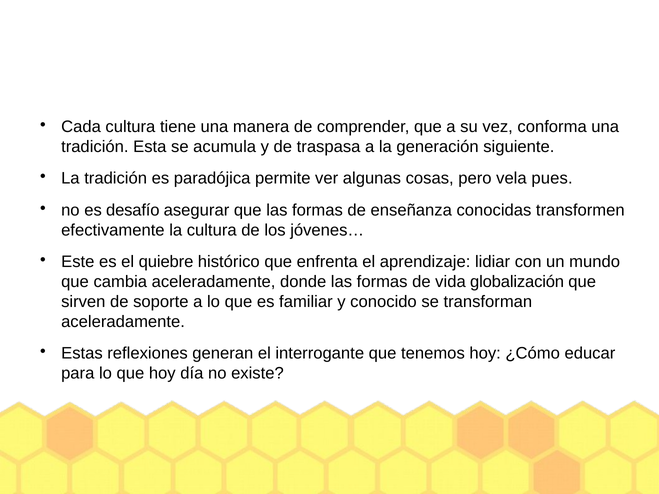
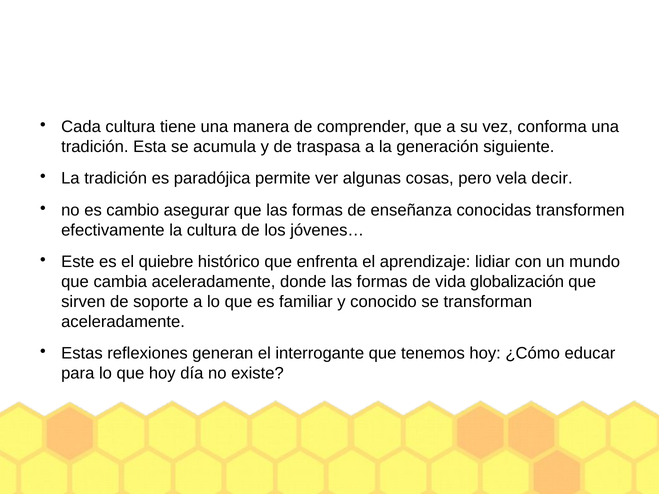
pues: pues -> decir
desafío: desafío -> cambio
